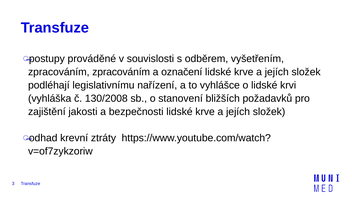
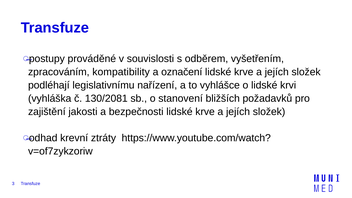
zpracováním zpracováním: zpracováním -> kompatibility
130/2008: 130/2008 -> 130/2081
